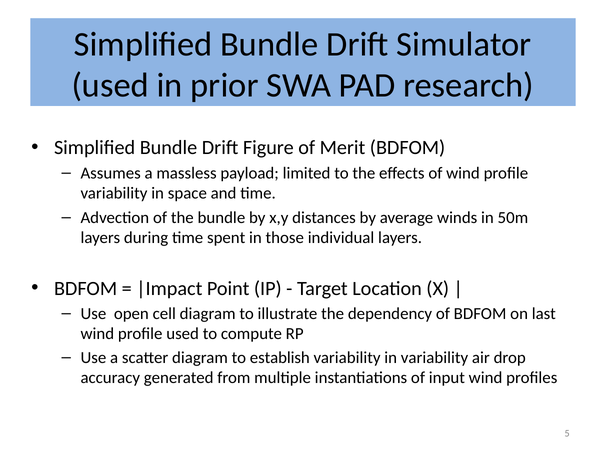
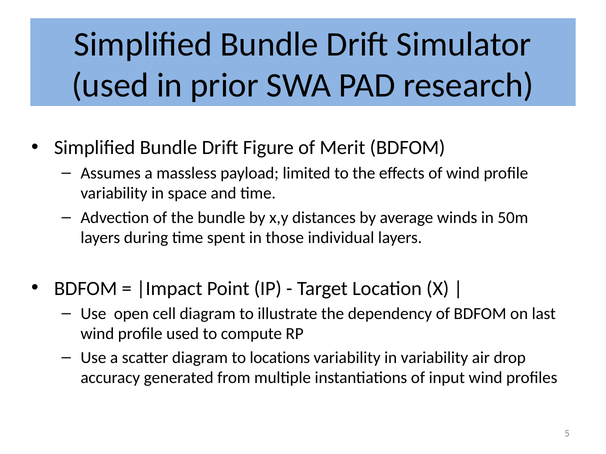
establish: establish -> locations
